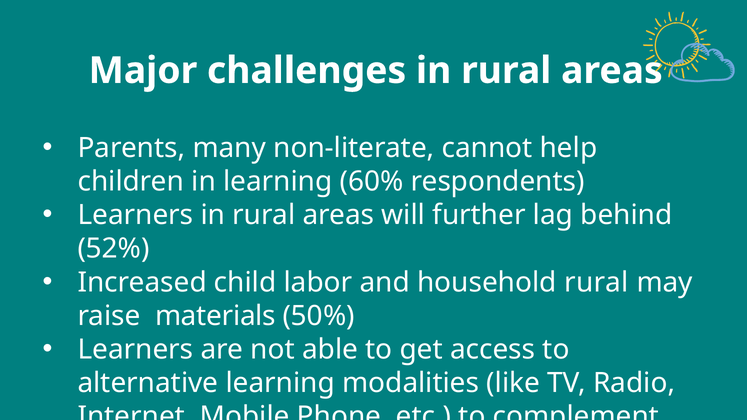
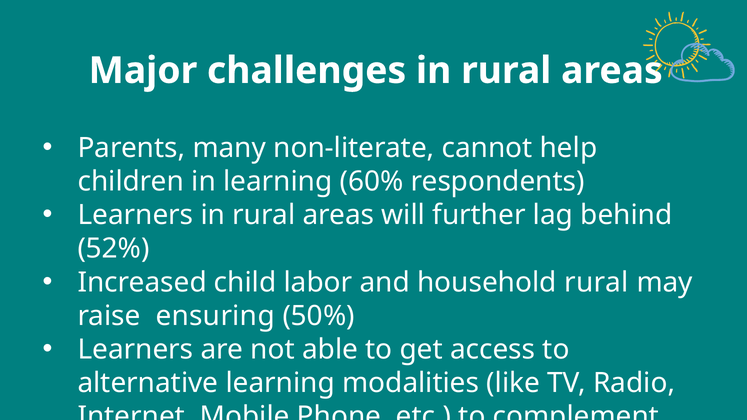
materials: materials -> ensuring
